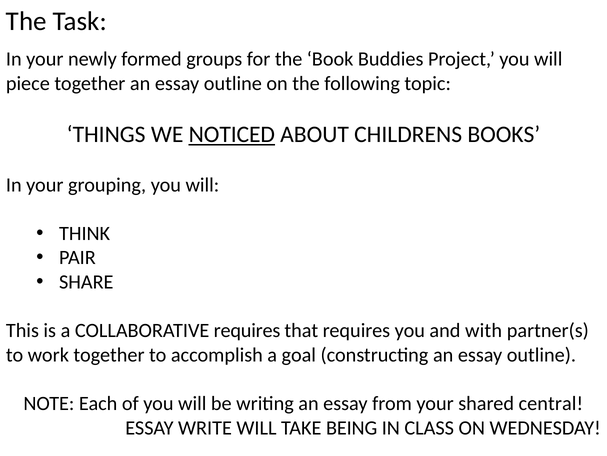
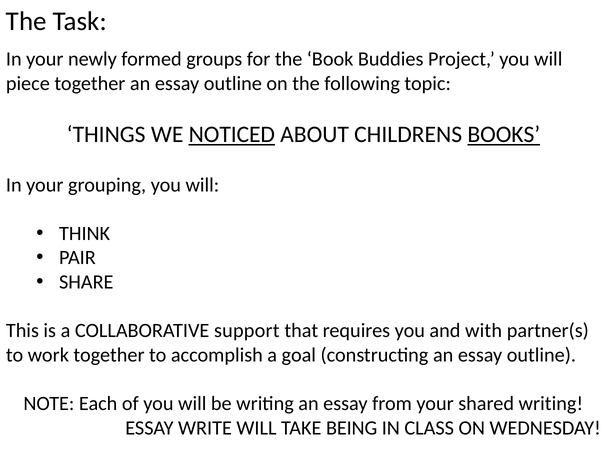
BOOKS underline: none -> present
COLLABORATIVE requires: requires -> support
shared central: central -> writing
